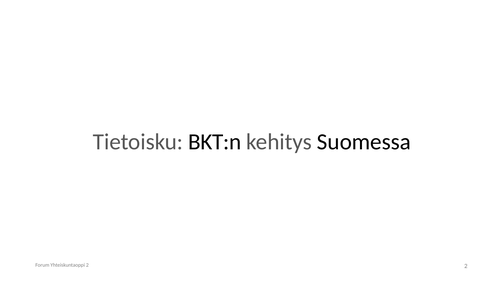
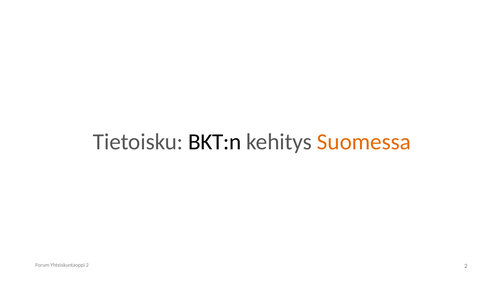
Suomessa colour: black -> orange
